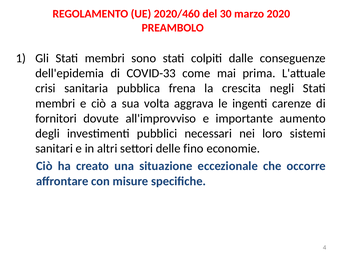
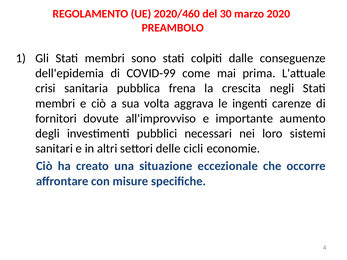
COVID-33: COVID-33 -> COVID-99
fino: fino -> cicli
